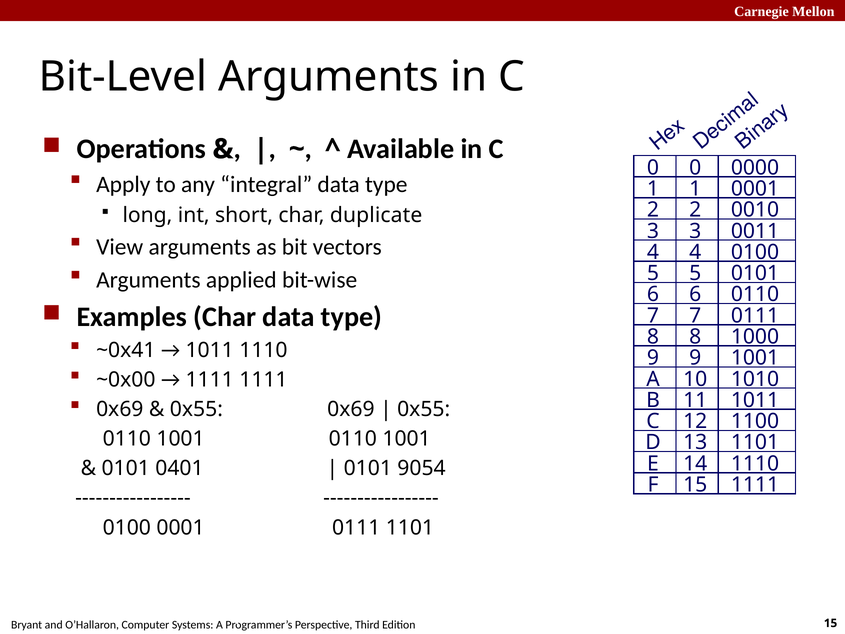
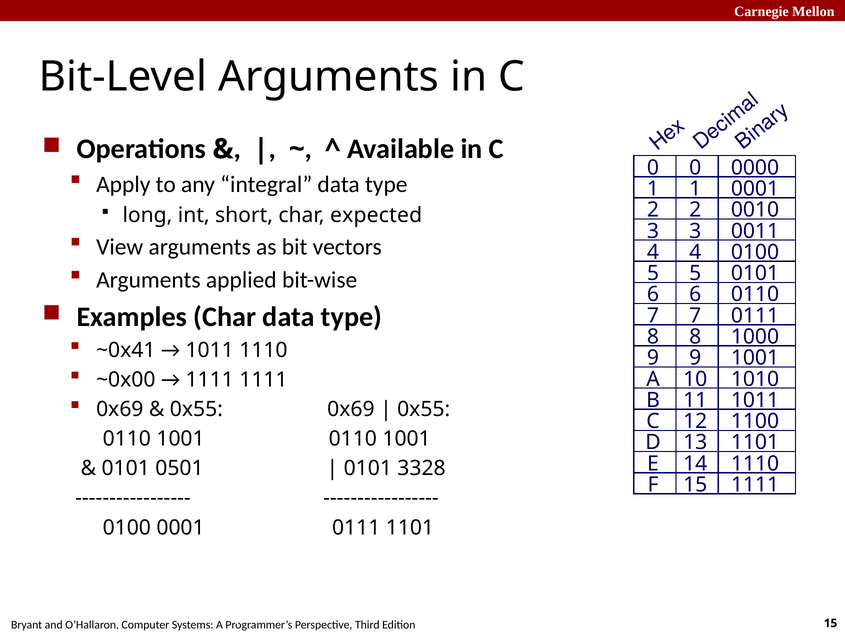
duplicate: duplicate -> expected
0401: 0401 -> 0501
9054: 9054 -> 3328
